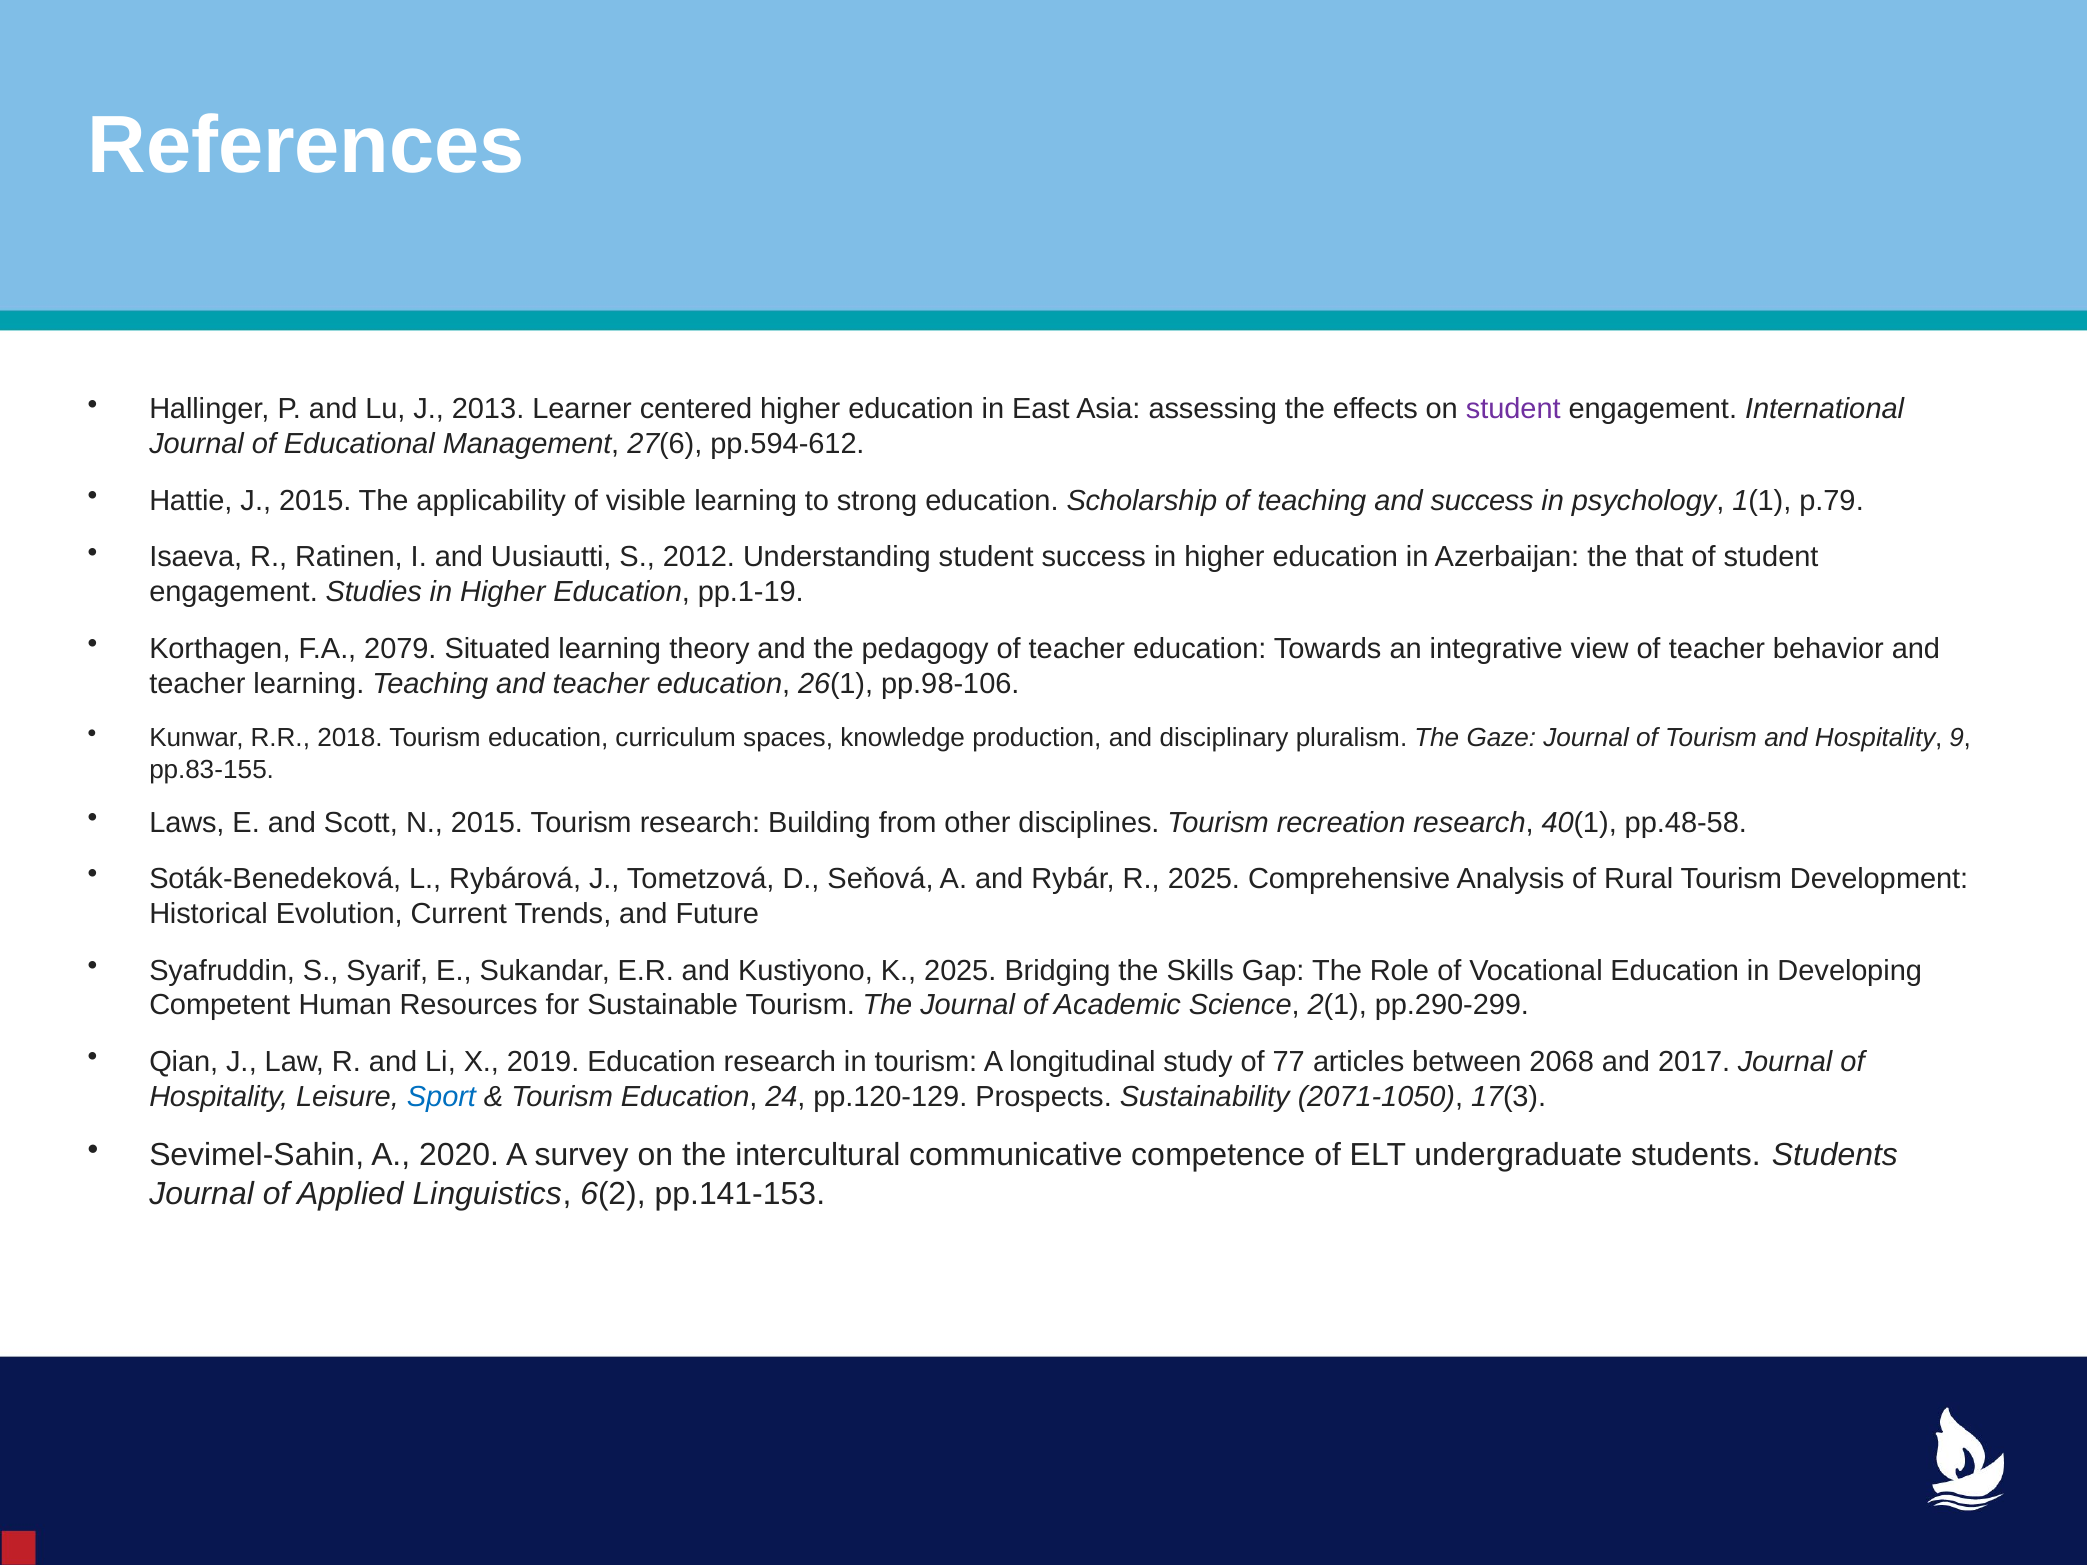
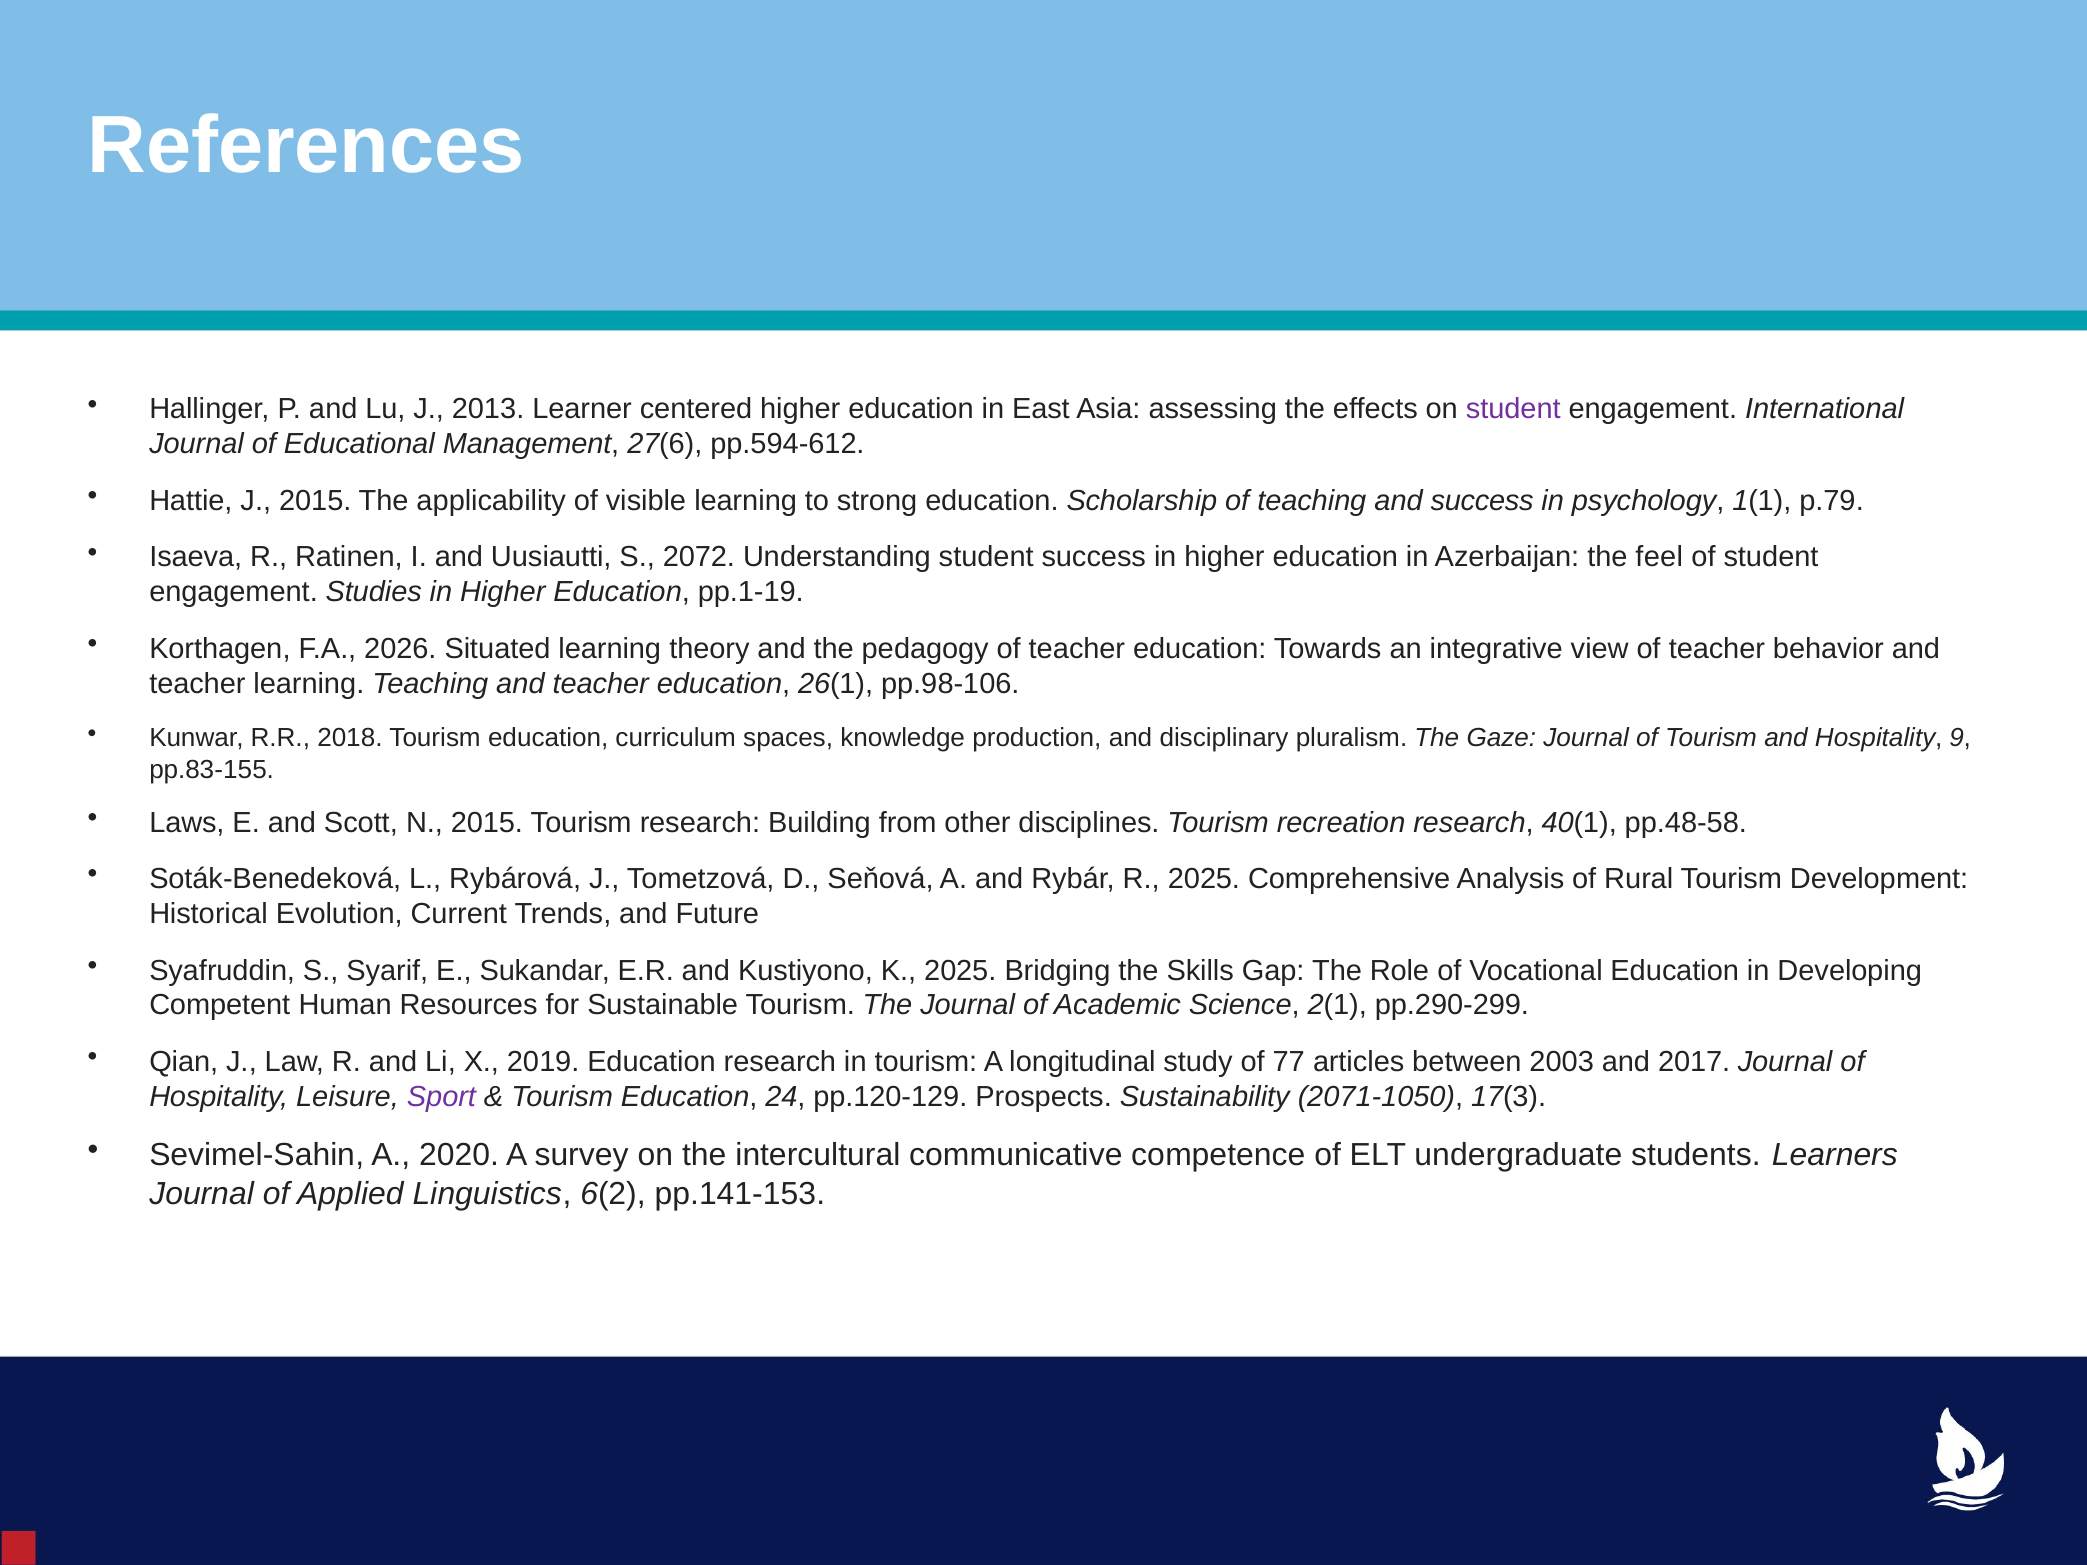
2012: 2012 -> 2072
that: that -> feel
2079: 2079 -> 2026
2068: 2068 -> 2003
Sport colour: blue -> purple
students Students: Students -> Learners
